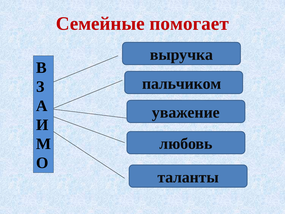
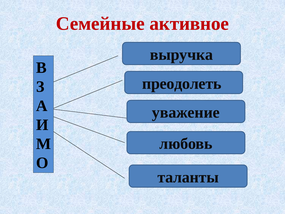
помогает: помогает -> активное
пальчиком: пальчиком -> преодолеть
